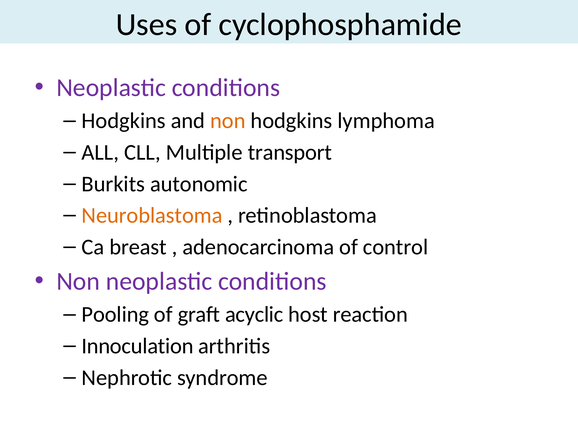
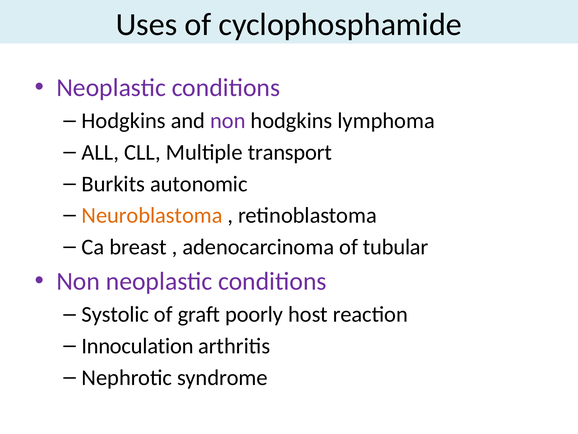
non at (228, 121) colour: orange -> purple
control: control -> tubular
Pooling: Pooling -> Systolic
acyclic: acyclic -> poorly
